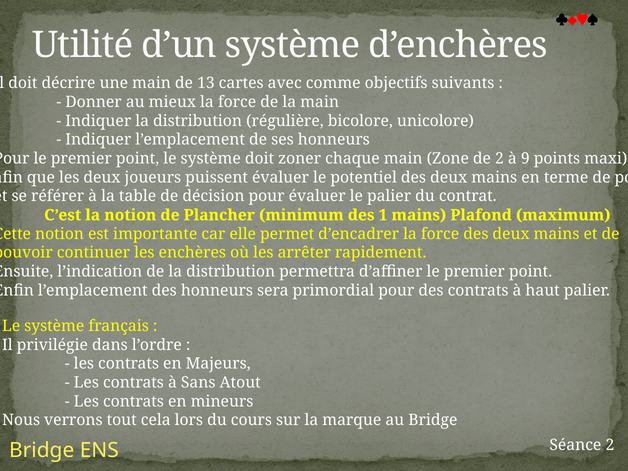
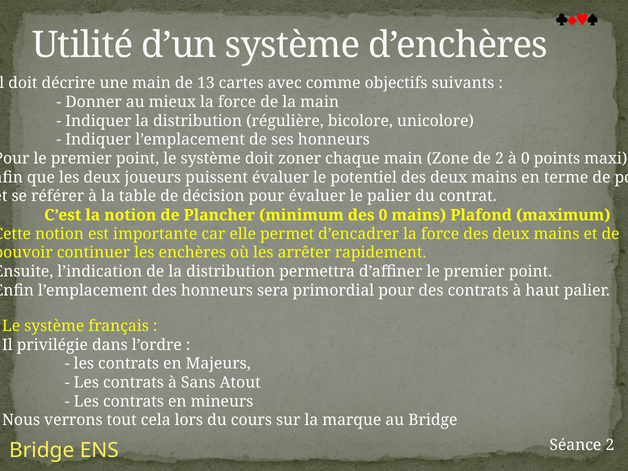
à 9: 9 -> 0
des 1: 1 -> 0
